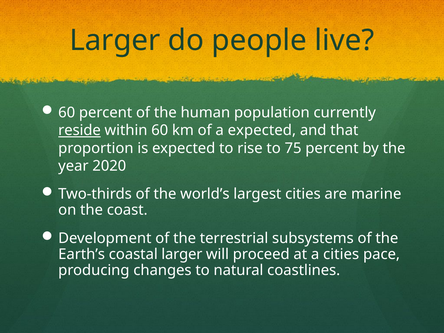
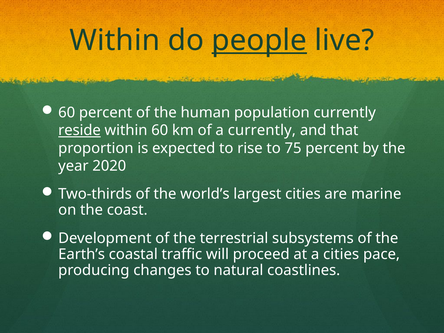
Larger at (115, 40): Larger -> Within
people underline: none -> present
a expected: expected -> currently
coastal larger: larger -> traffic
